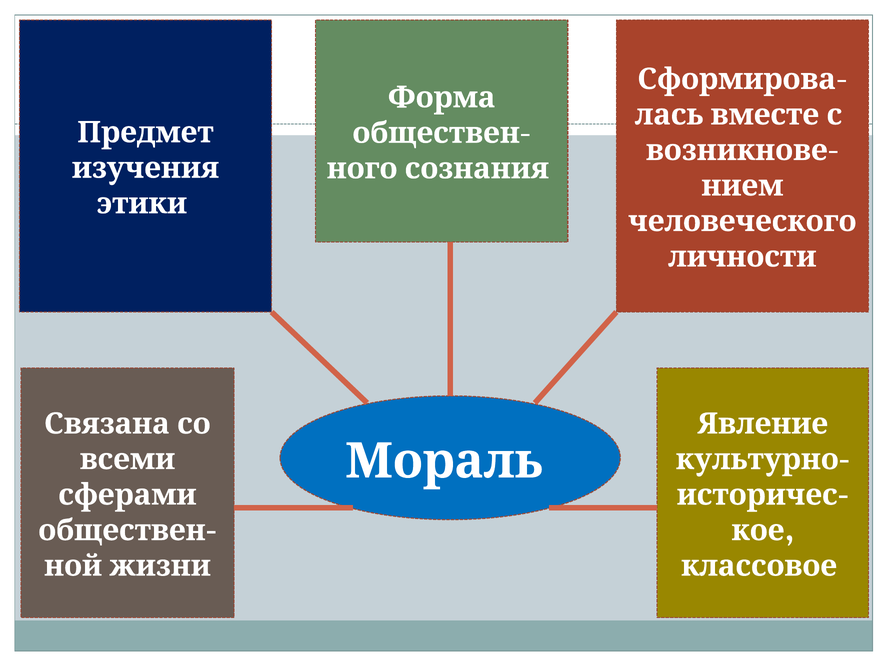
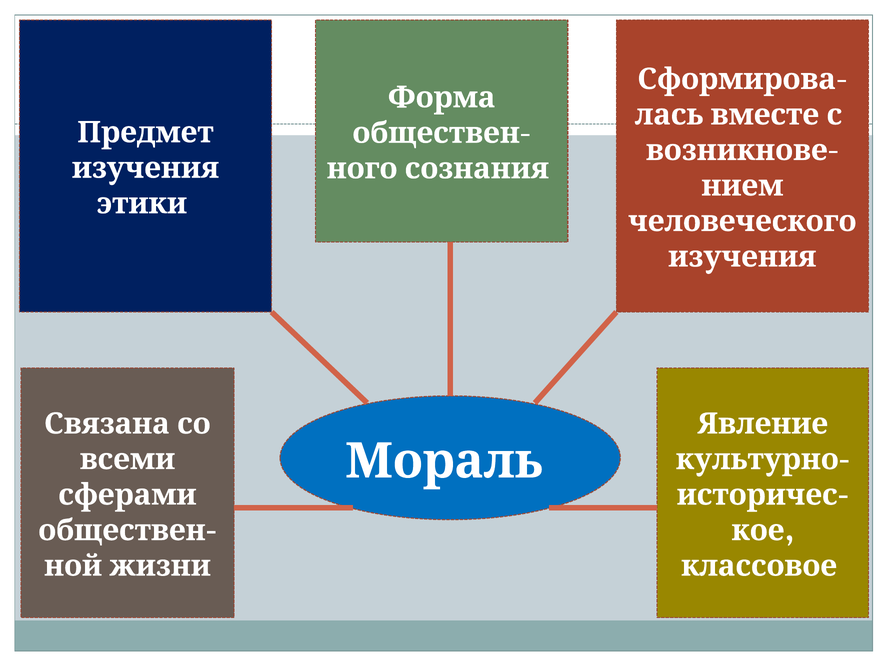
личности at (742, 257): личности -> изучения
